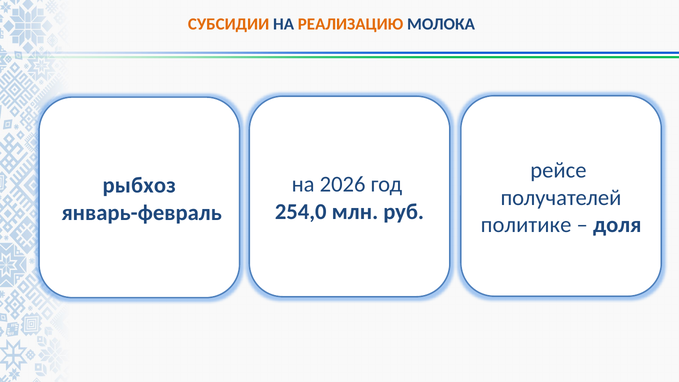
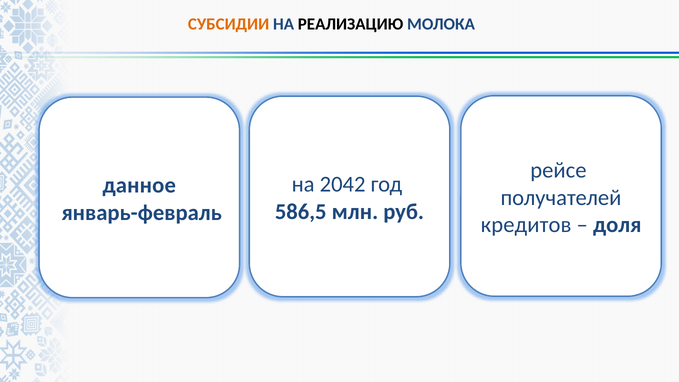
РЕАЛИЗАЦИЮ colour: orange -> black
2026: 2026 -> 2042
рыбхоз: рыбхоз -> данное
254,0: 254,0 -> 586,5
политике: политике -> кредитов
